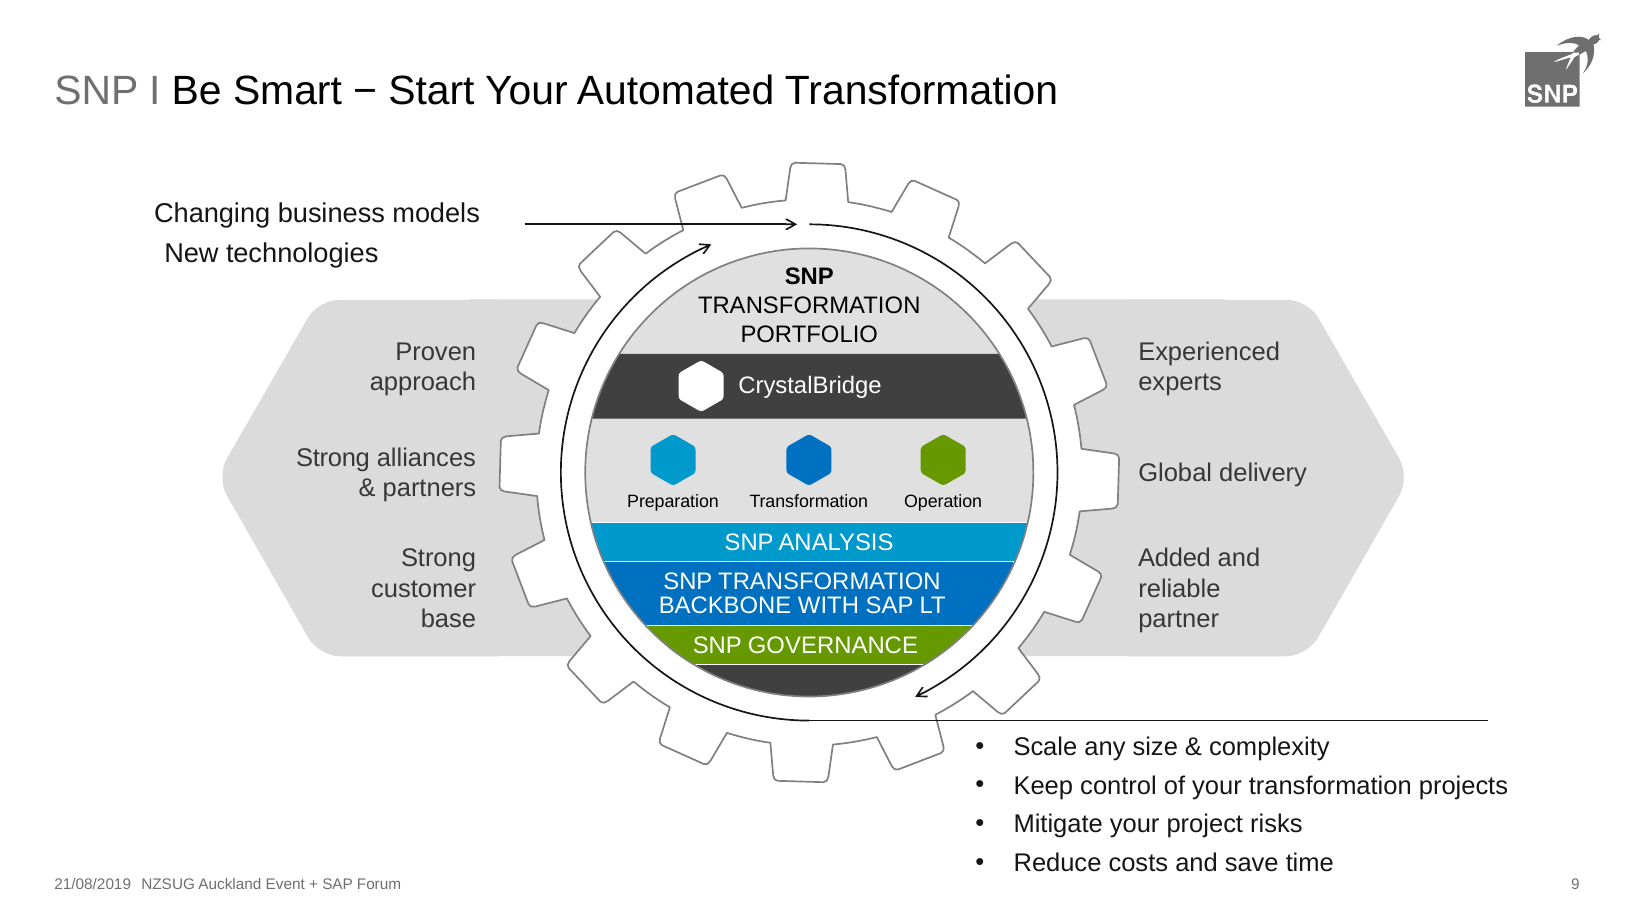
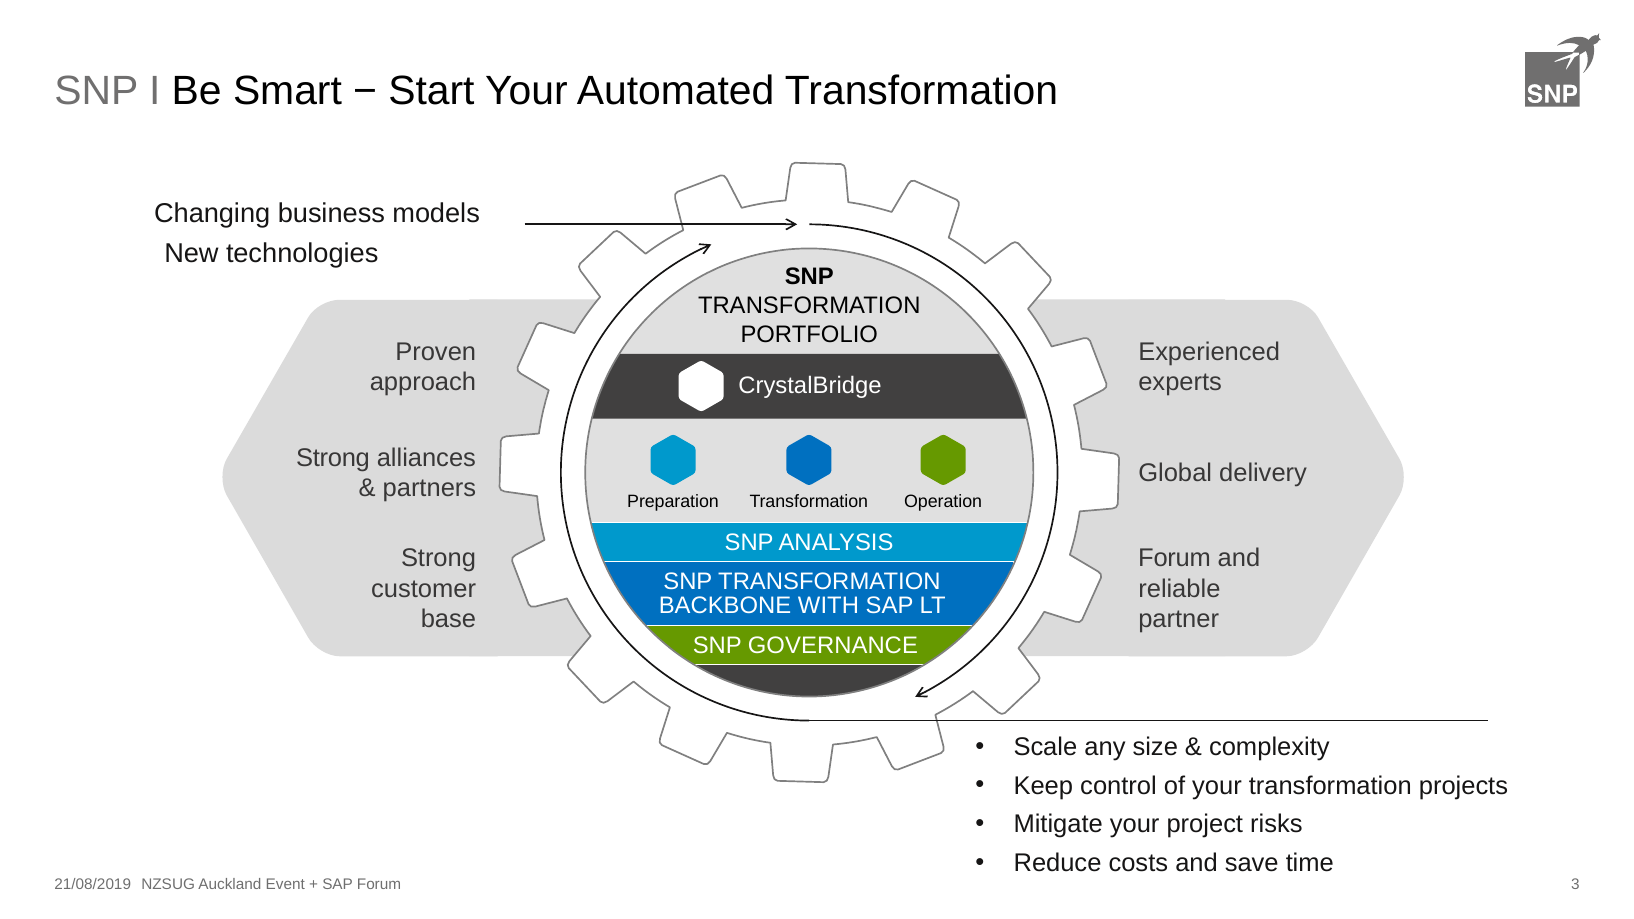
Added at (1175, 558): Added -> Forum
9: 9 -> 3
